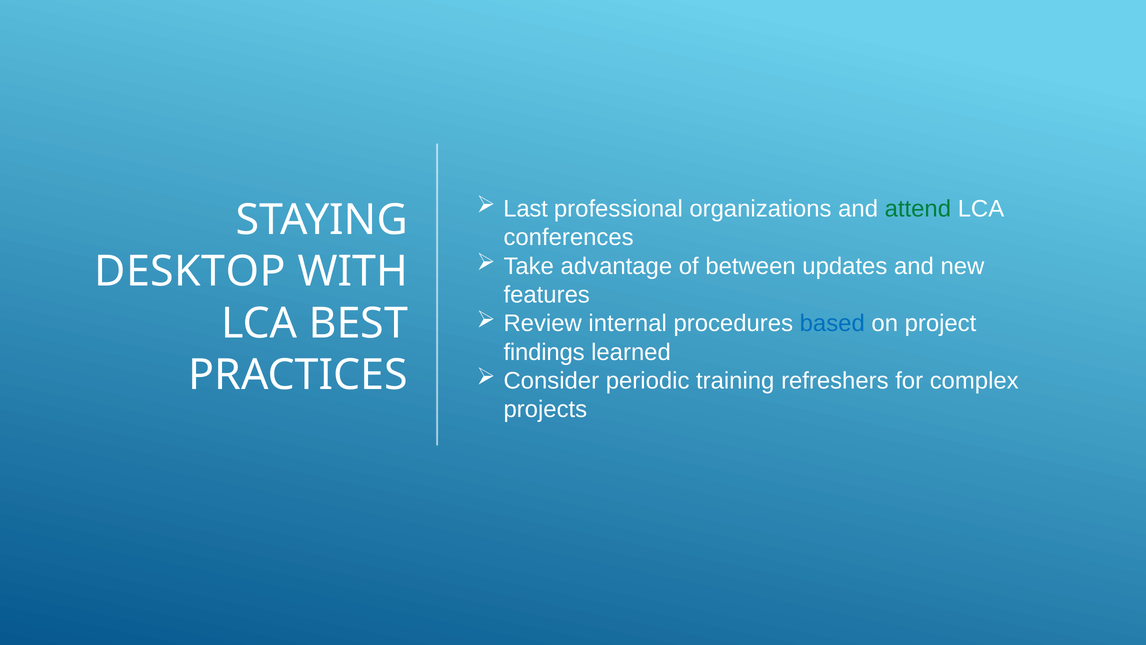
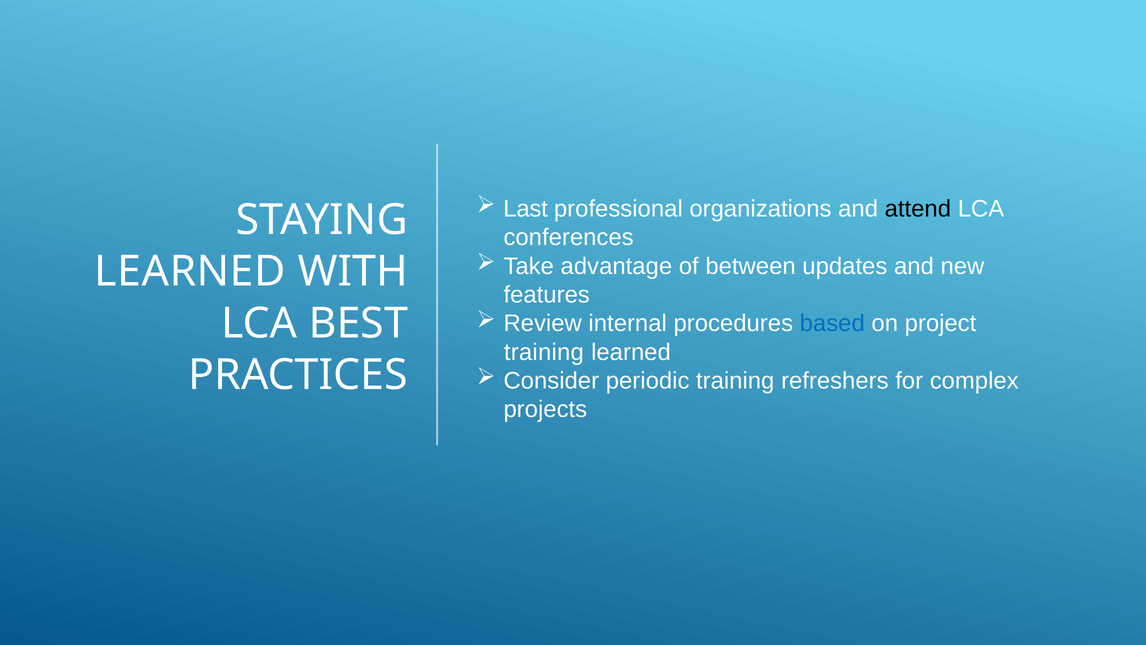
attend colour: green -> black
DESKTOP at (190, 272): DESKTOP -> LEARNED
findings at (544, 352): findings -> training
